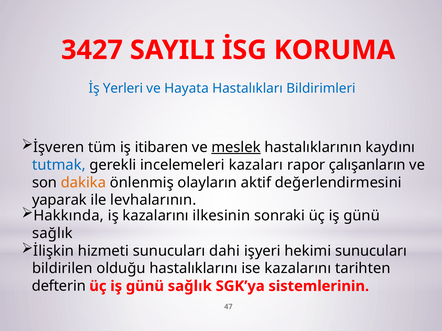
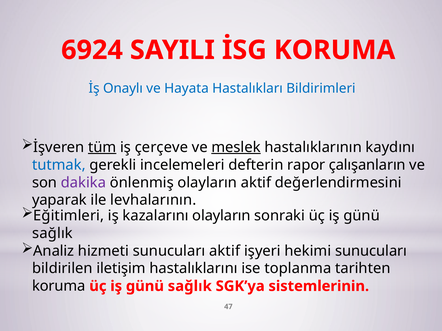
3427: 3427 -> 6924
Yerleri: Yerleri -> Onaylı
tüm underline: none -> present
itibaren: itibaren -> çerçeve
kazaları: kazaları -> defterin
dakika colour: orange -> purple
Hakkında: Hakkında -> Eğitimleri
kazalarını ilkesinin: ilkesinin -> olayların
İlişkin: İlişkin -> Analiz
sunucuları dahi: dahi -> aktif
olduğu: olduğu -> iletişim
ise kazalarını: kazalarını -> toplanma
defterin at (59, 287): defterin -> koruma
